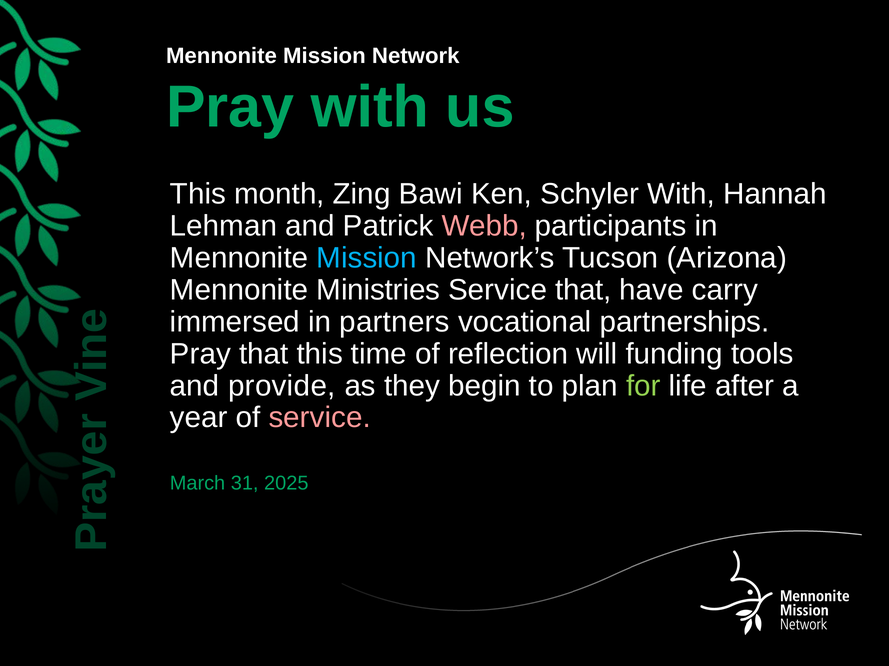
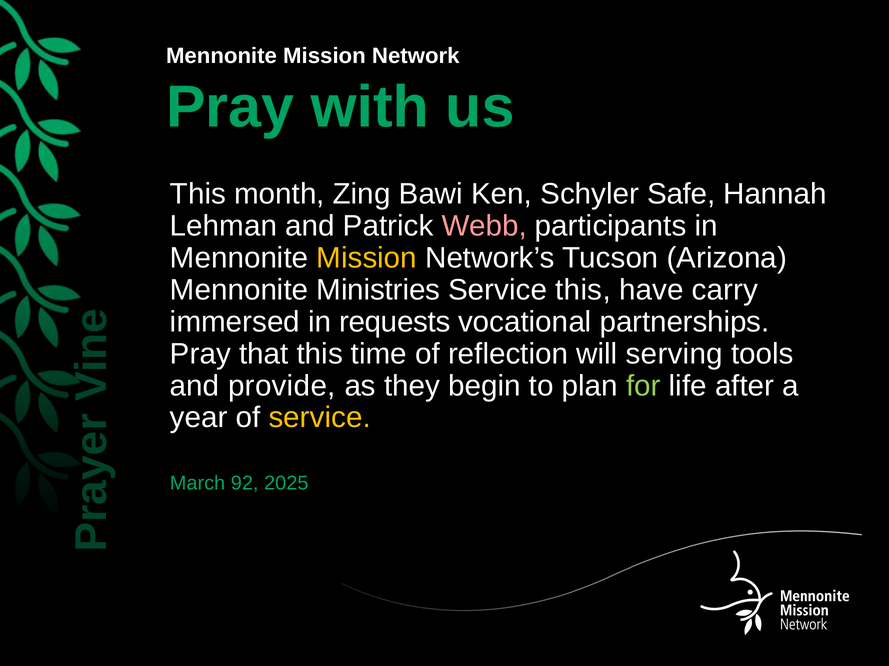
Schyler With: With -> Safe
Mission at (367, 258) colour: light blue -> yellow
Service that: that -> this
partners: partners -> requests
funding: funding -> serving
service at (320, 418) colour: pink -> yellow
31: 31 -> 92
